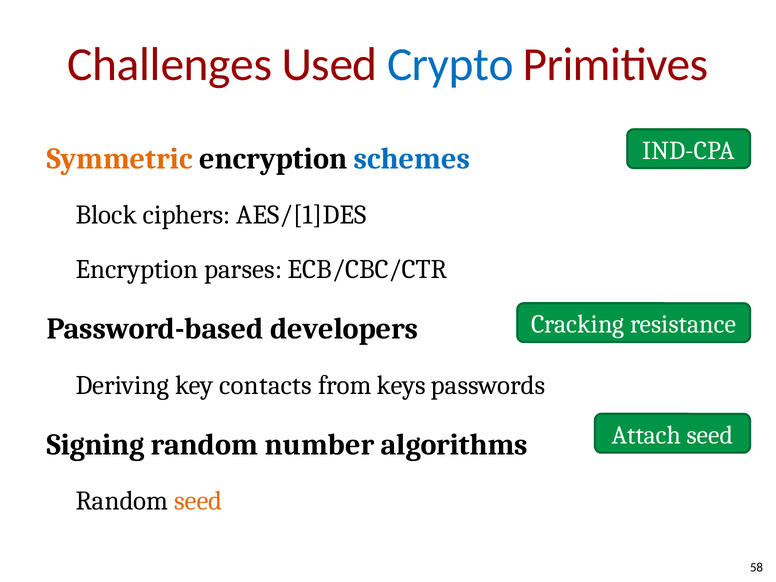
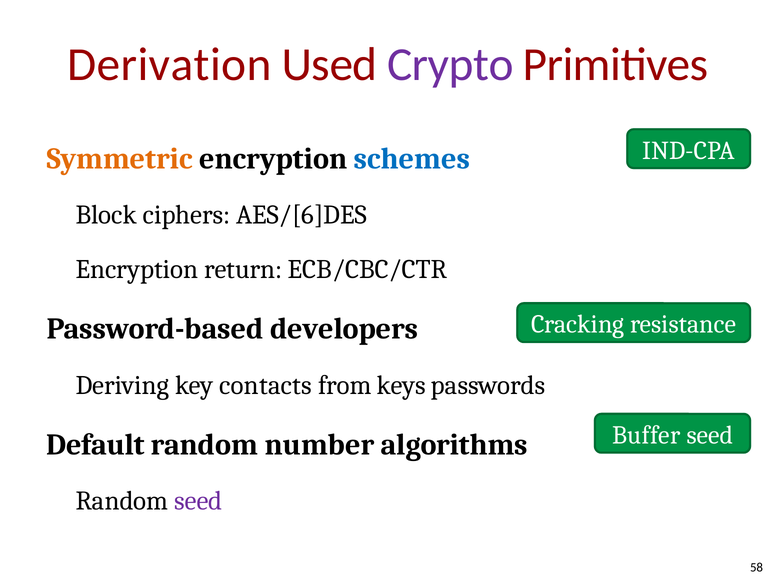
Challenges: Challenges -> Derivation
Crypto colour: blue -> purple
AES/[1]DES: AES/[1]DES -> AES/[6]DES
parses: parses -> return
Attach: Attach -> Buffer
Signing: Signing -> Default
seed at (198, 501) colour: orange -> purple
